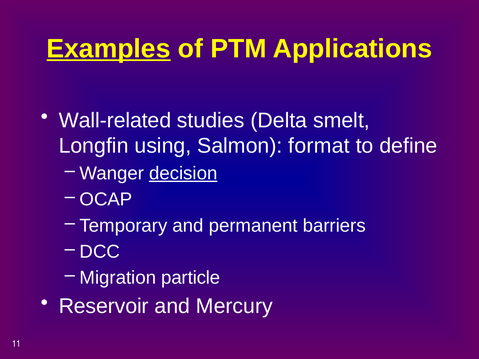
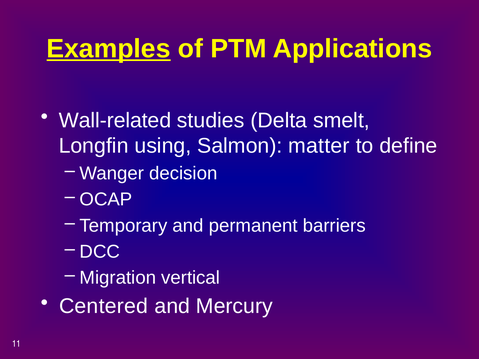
format: format -> matter
decision underline: present -> none
particle: particle -> vertical
Reservoir: Reservoir -> Centered
